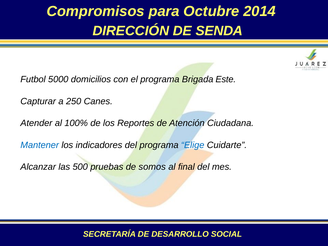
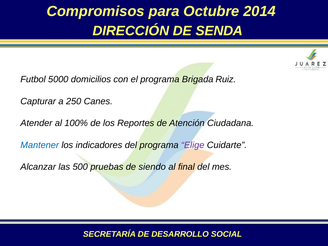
Este: Este -> Ruiz
Elige colour: blue -> purple
somos: somos -> siendo
